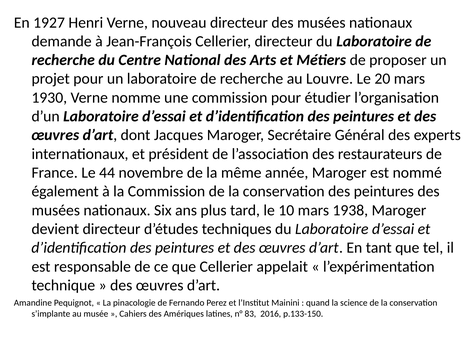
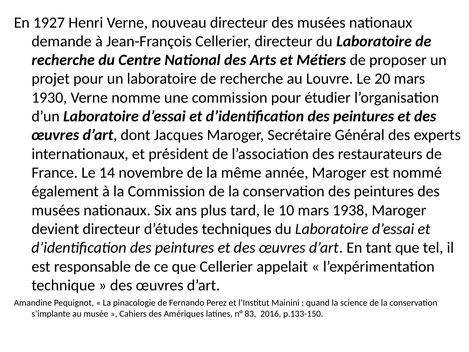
44: 44 -> 14
